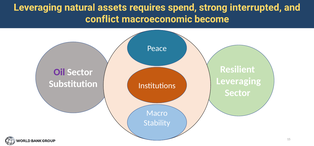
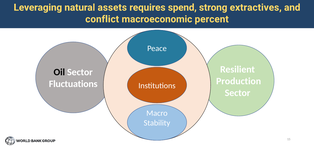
interrupted: interrupted -> extractives
become: become -> percent
Oil colour: purple -> black
Leveraging at (239, 81): Leveraging -> Production
Substitution: Substitution -> Fluctuations
